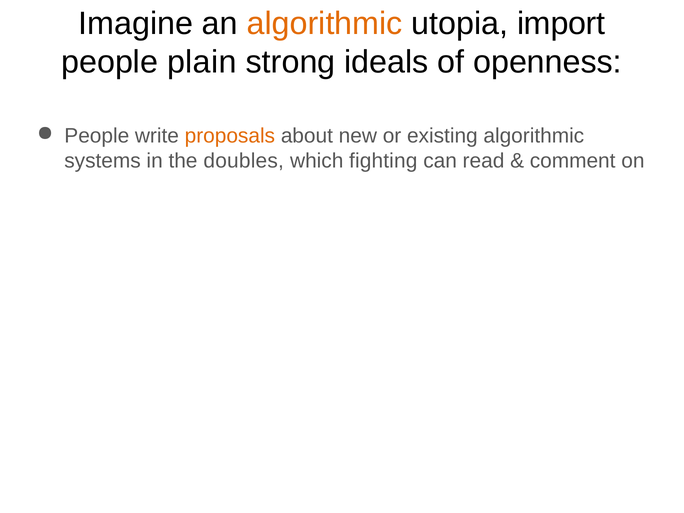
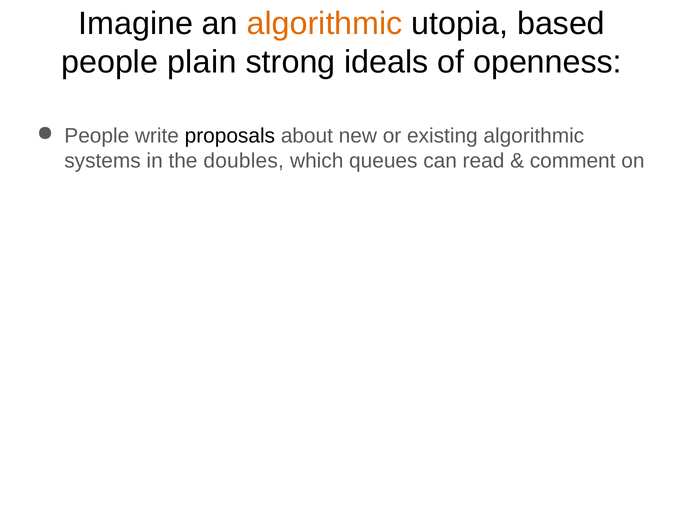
import: import -> based
proposals colour: orange -> black
fighting: fighting -> queues
